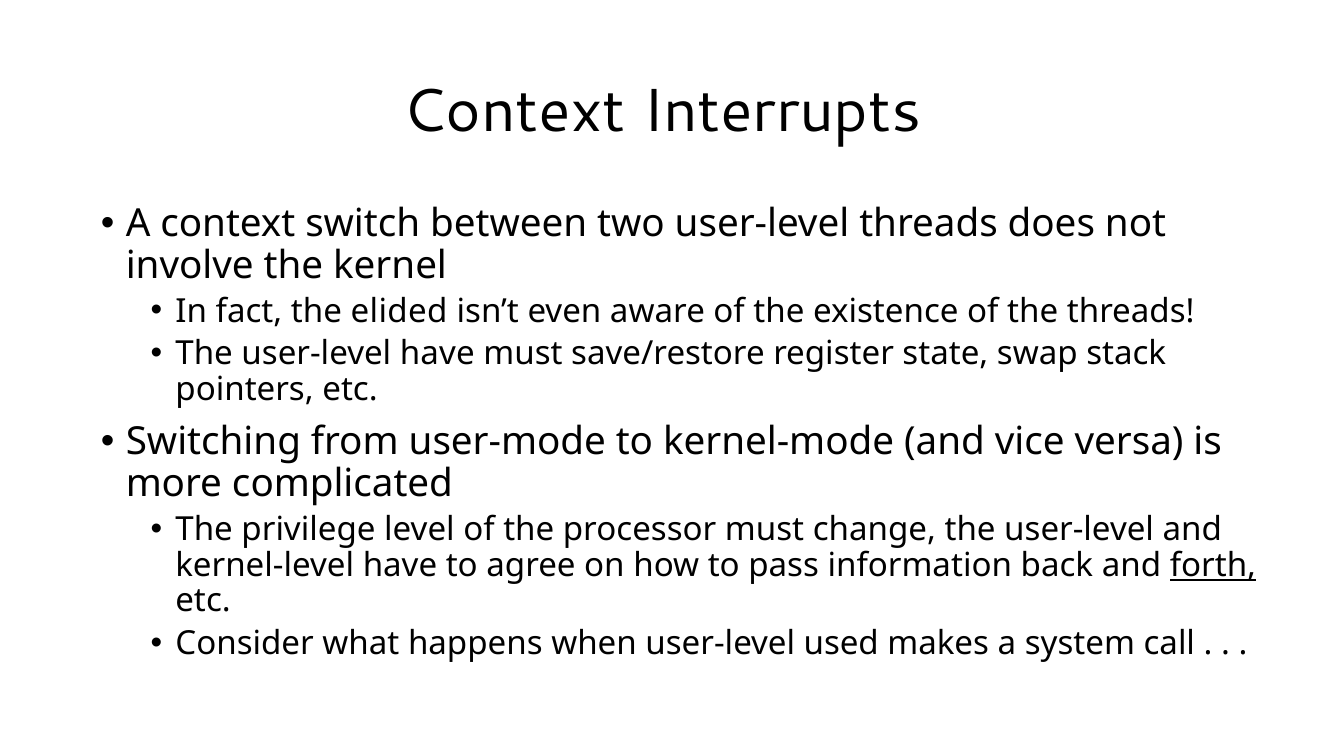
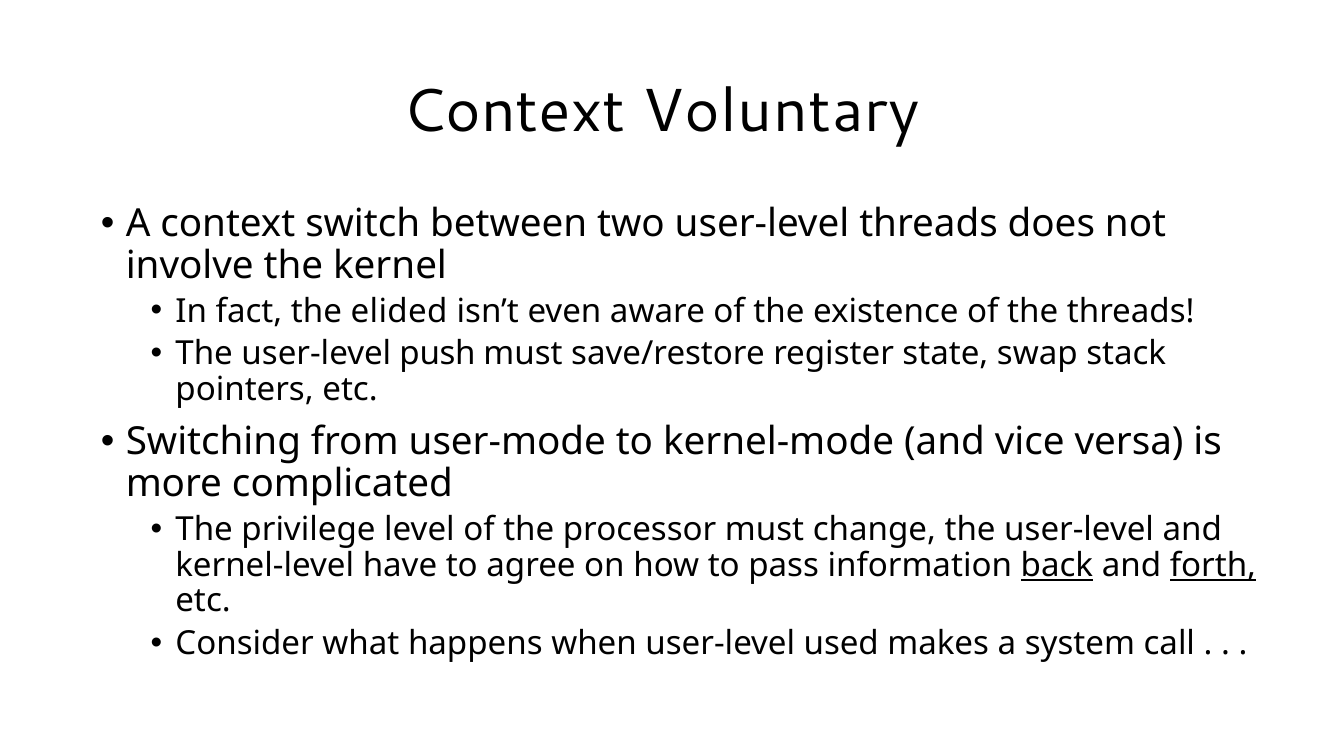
Interrupts: Interrupts -> Voluntary
user-level have: have -> push
back underline: none -> present
